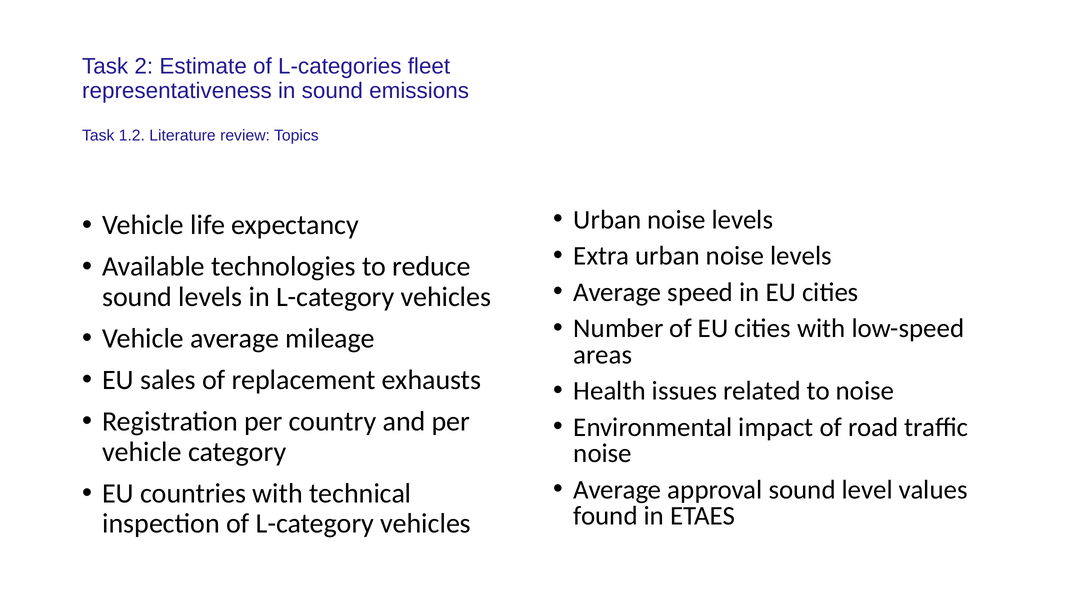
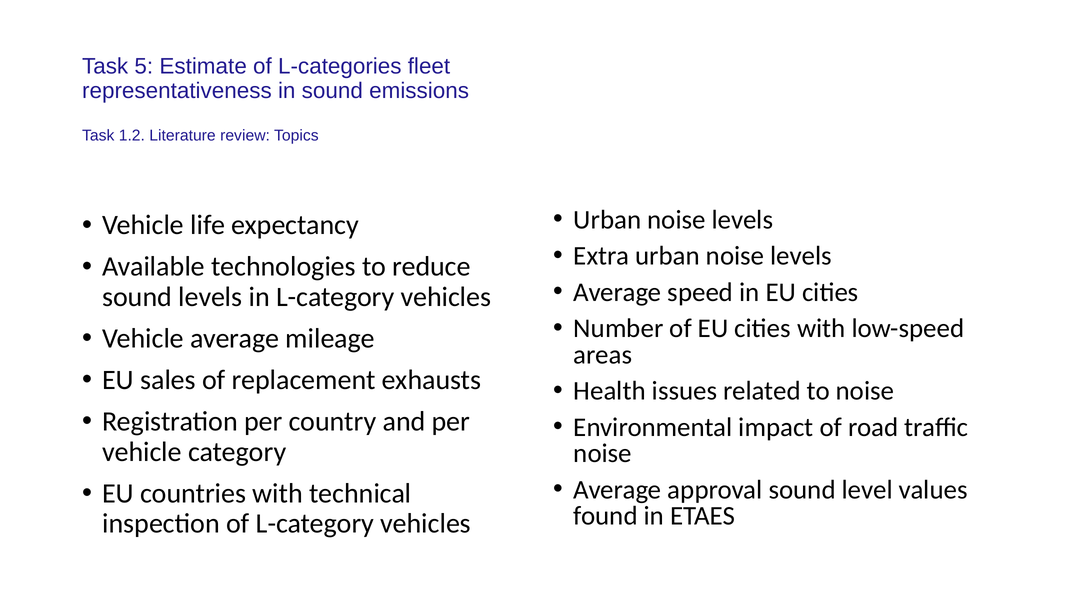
2: 2 -> 5
